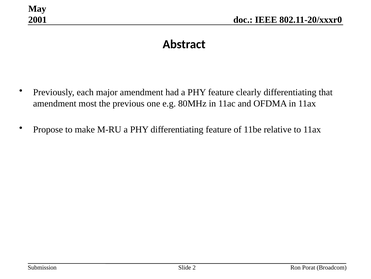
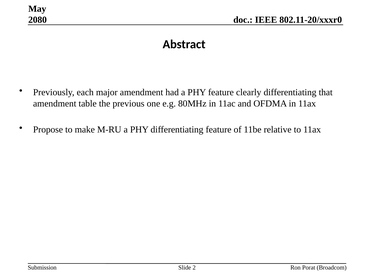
2001: 2001 -> 2080
most: most -> table
